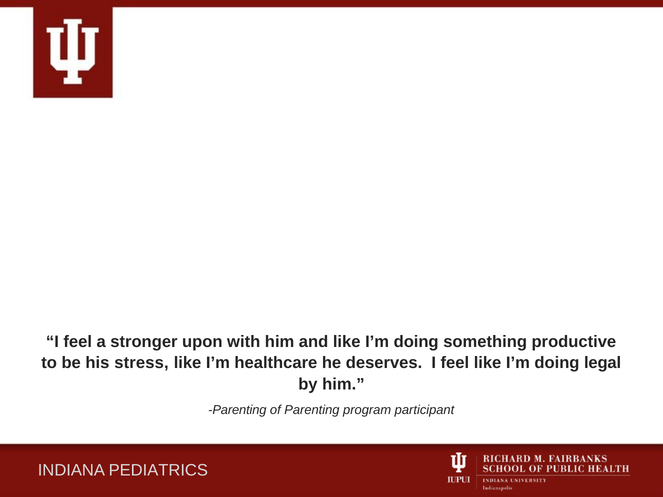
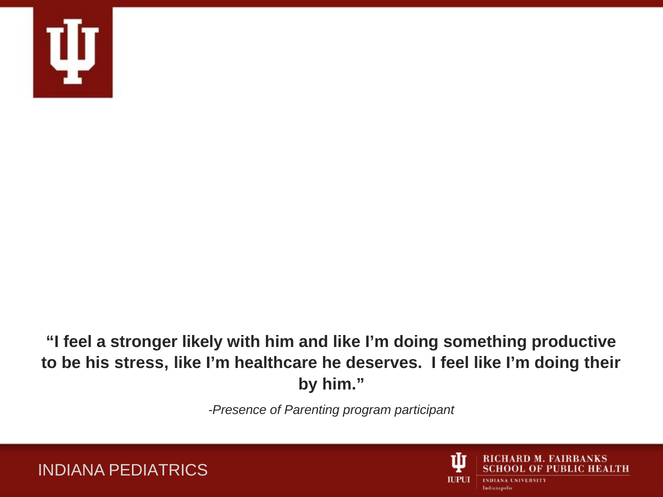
upon: upon -> likely
legal: legal -> their
Parenting at (237, 410): Parenting -> Presence
